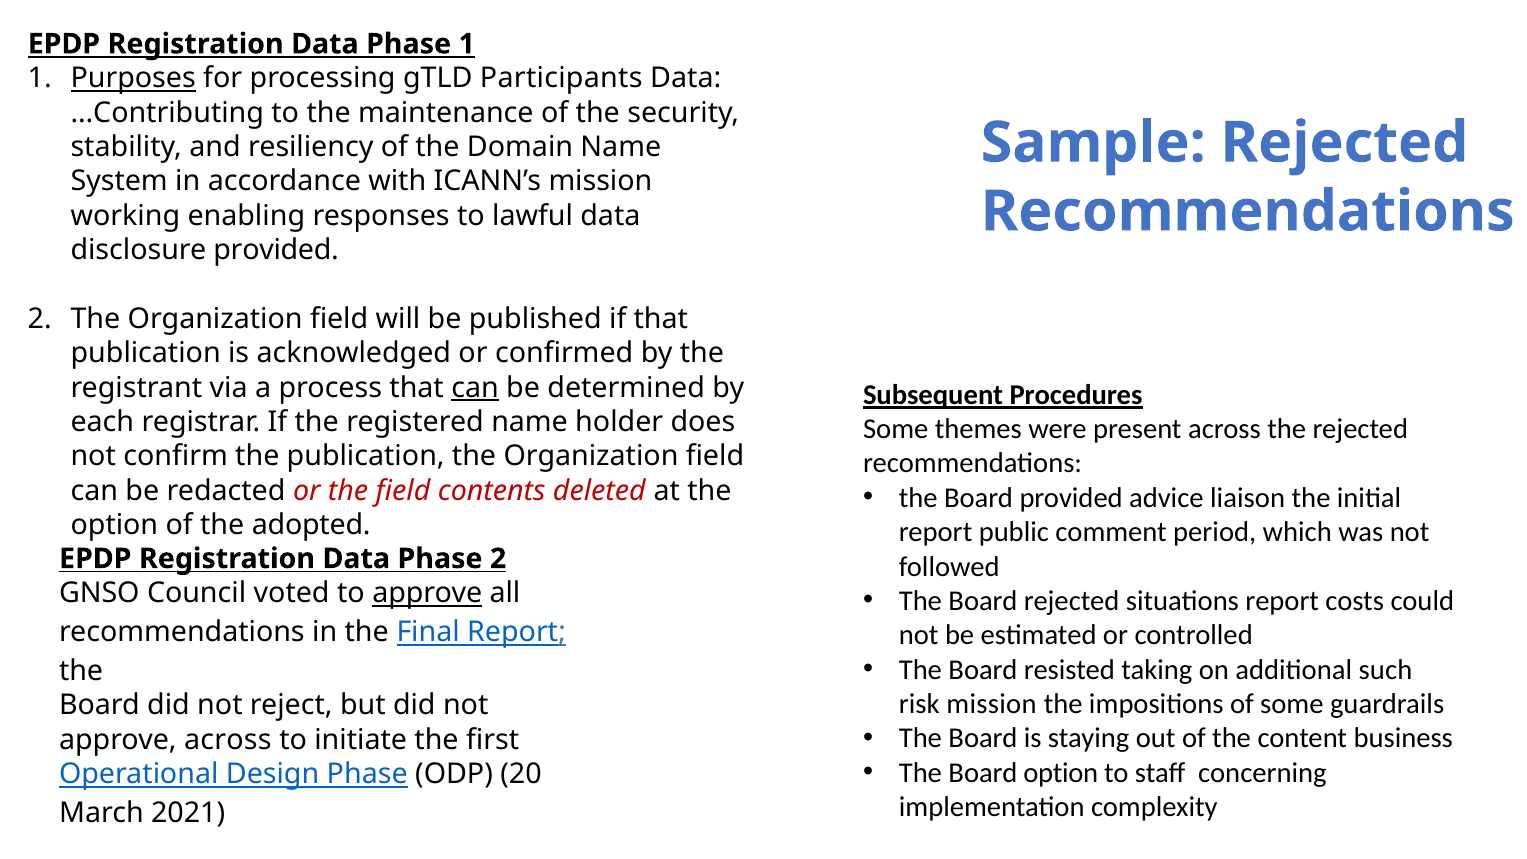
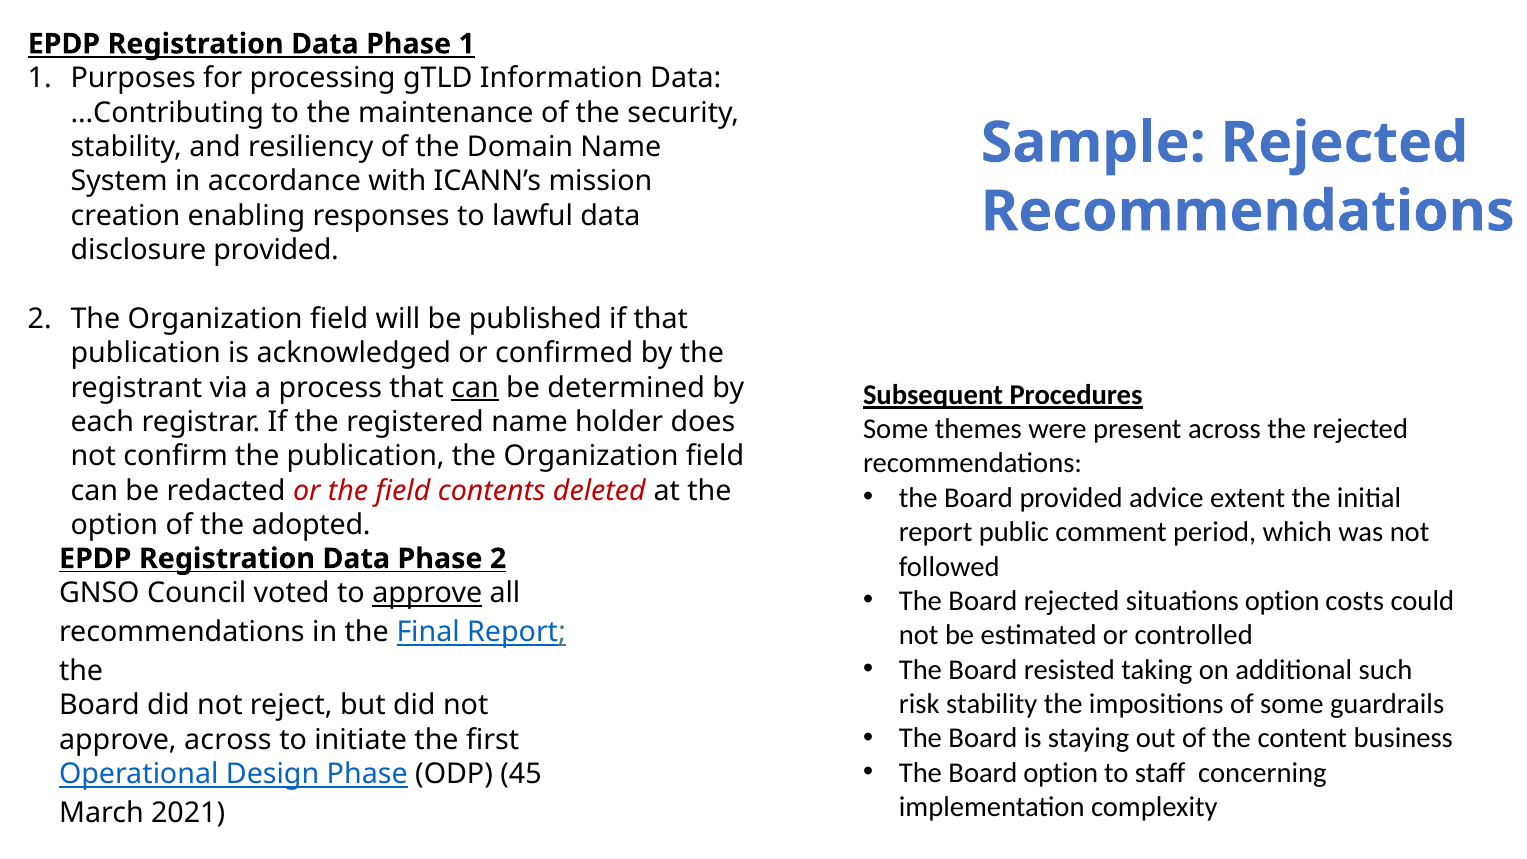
Purposes underline: present -> none
Participants: Participants -> Information
working: working -> creation
liaison: liaison -> extent
situations report: report -> option
risk mission: mission -> stability
20: 20 -> 45
